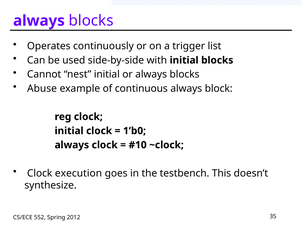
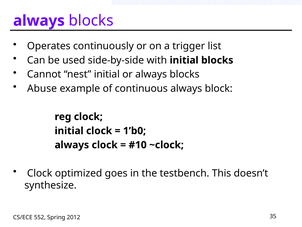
execution: execution -> optimized
